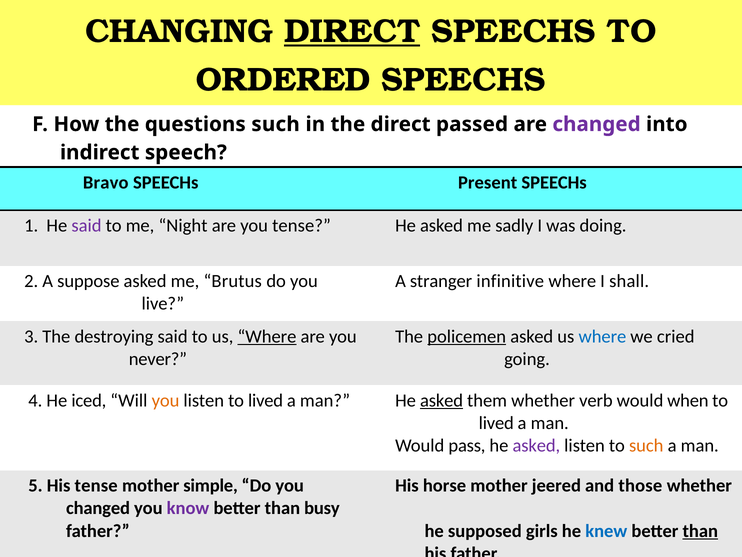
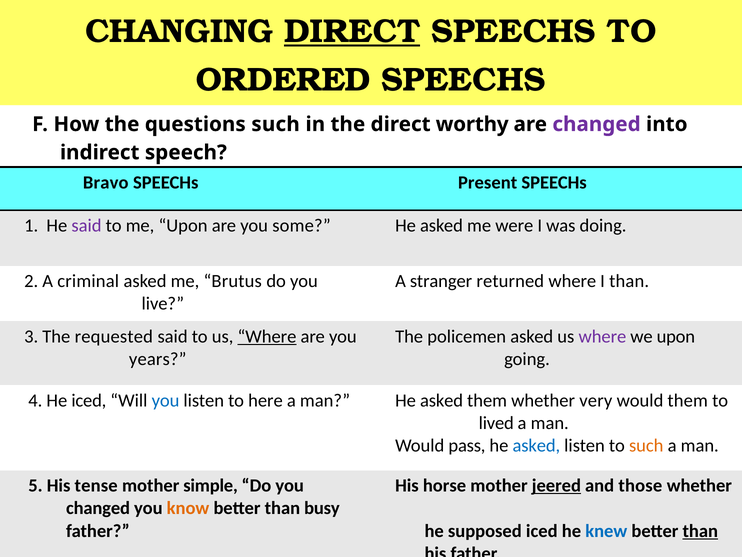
passed: passed -> worthy
me Night: Night -> Upon
you tense: tense -> some
sadly: sadly -> were
suppose: suppose -> criminal
infinitive: infinitive -> returned
I shall: shall -> than
destroying: destroying -> requested
policemen underline: present -> none
where at (602, 336) colour: blue -> purple
we cried: cried -> upon
never: never -> years
you at (166, 400) colour: orange -> blue
listen to lived: lived -> here
asked at (442, 400) underline: present -> none
verb: verb -> very
would when: when -> them
asked at (536, 445) colour: purple -> blue
jeered underline: none -> present
know colour: purple -> orange
supposed girls: girls -> iced
